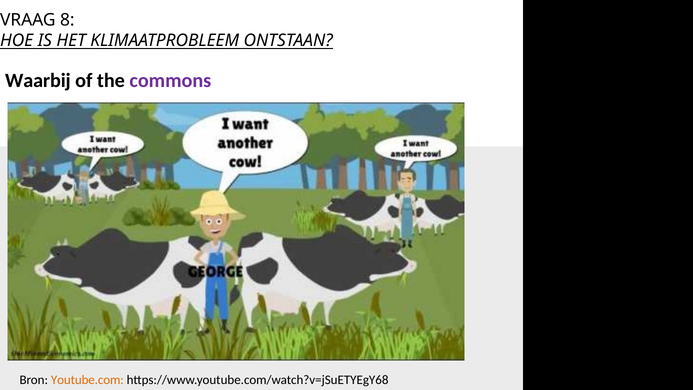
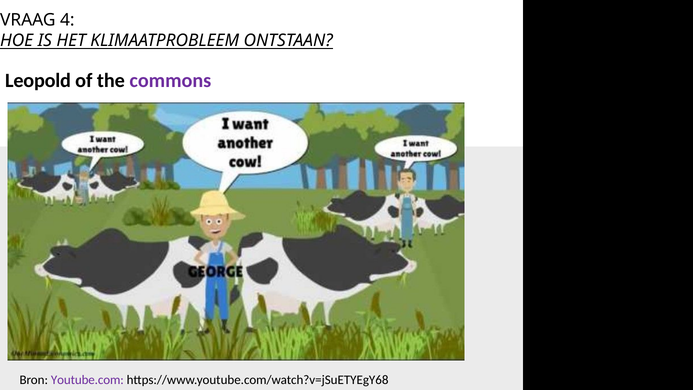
8: 8 -> 4
Waarbij: Waarbij -> Leopold
Youtube.com colour: orange -> purple
